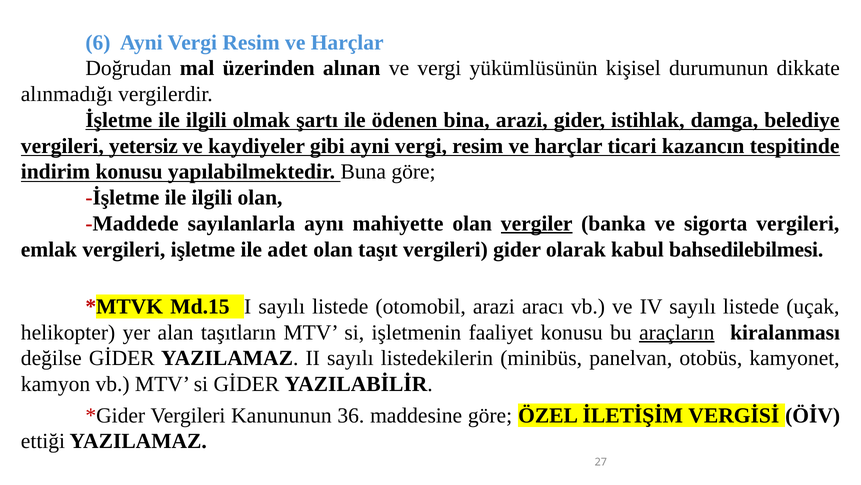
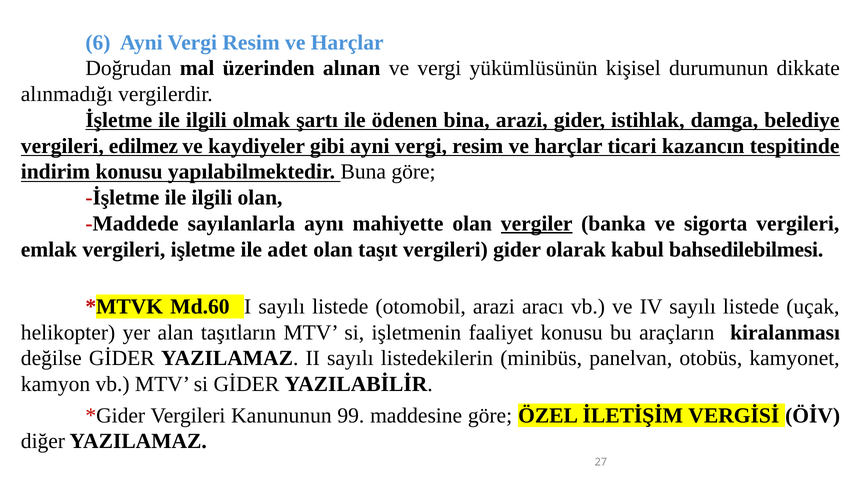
yetersiz: yetersiz -> edilmez
Md.15: Md.15 -> Md.60
araçların underline: present -> none
36: 36 -> 99
ettiği: ettiği -> diğer
